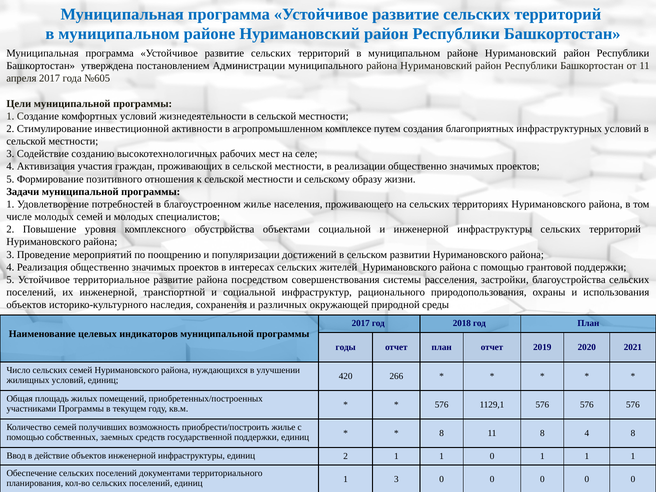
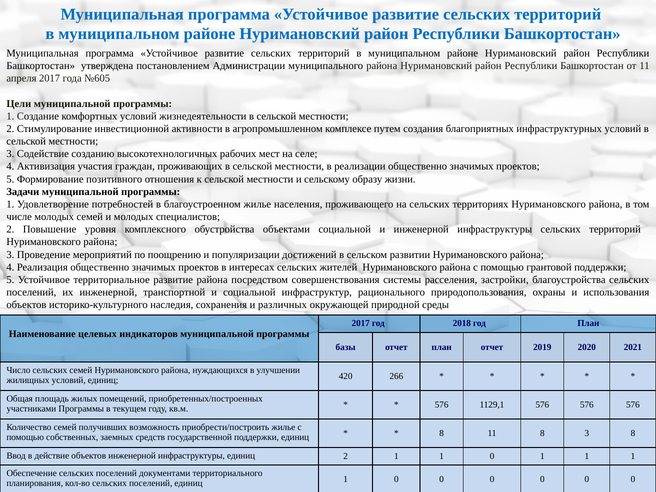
годы: годы -> базы
8 4: 4 -> 3
единиц 1 3: 3 -> 0
